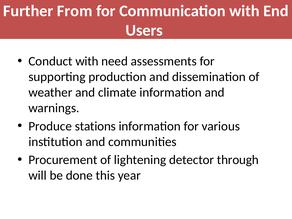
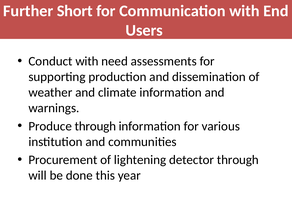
From: From -> Short
Produce stations: stations -> through
